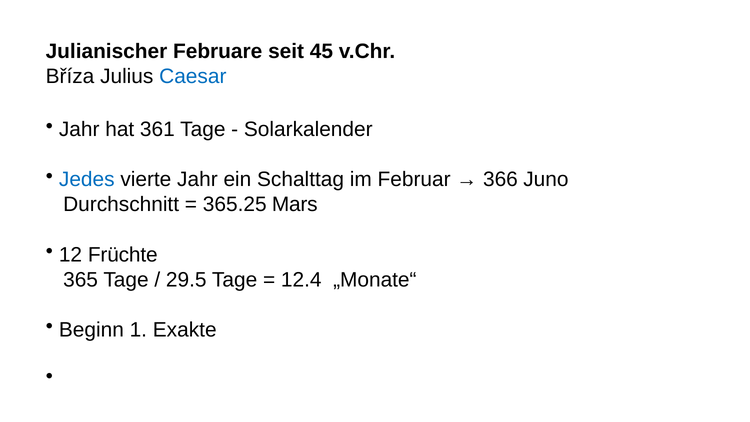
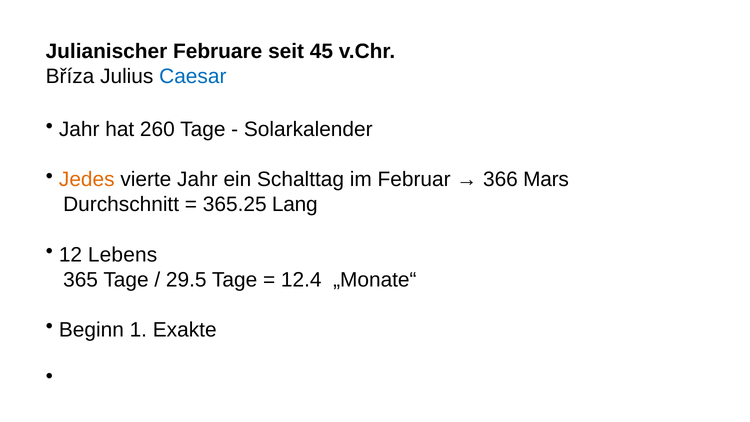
361: 361 -> 260
Jedes colour: blue -> orange
Juno: Juno -> Mars
Mars: Mars -> Lang
Früchte: Früchte -> Lebens
